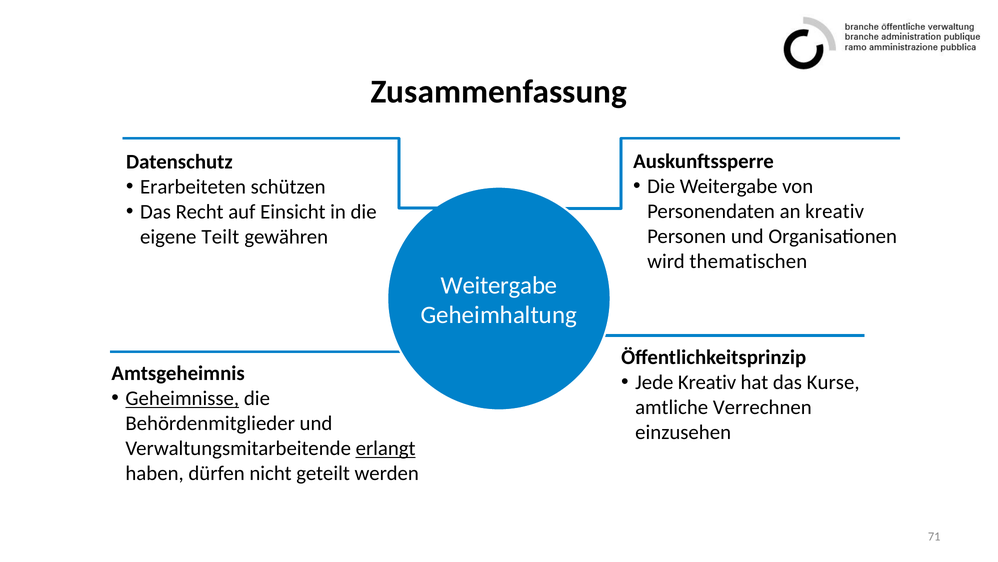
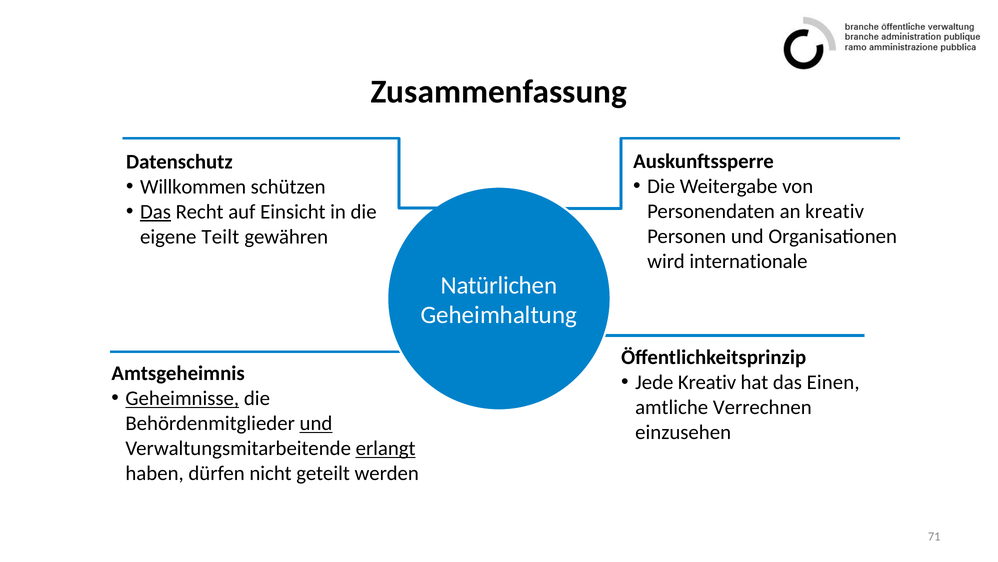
Erarbeiteten: Erarbeiteten -> Willkommen
Das at (156, 212) underline: none -> present
thematischen: thematischen -> internationale
Weitergabe at (499, 285): Weitergabe -> Natürlichen
Kurse: Kurse -> Einen
und at (316, 423) underline: none -> present
